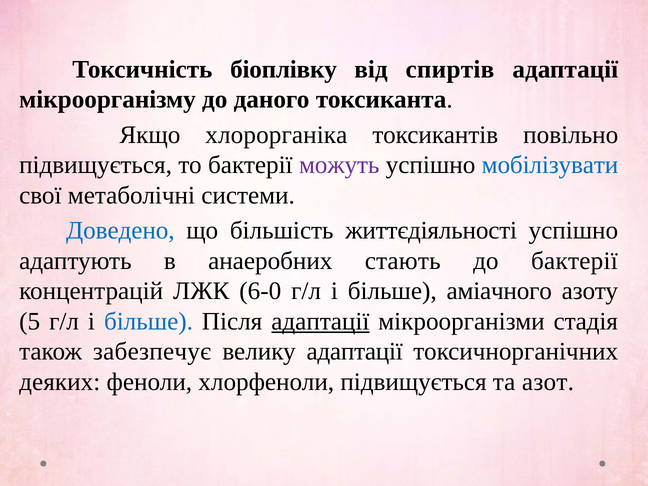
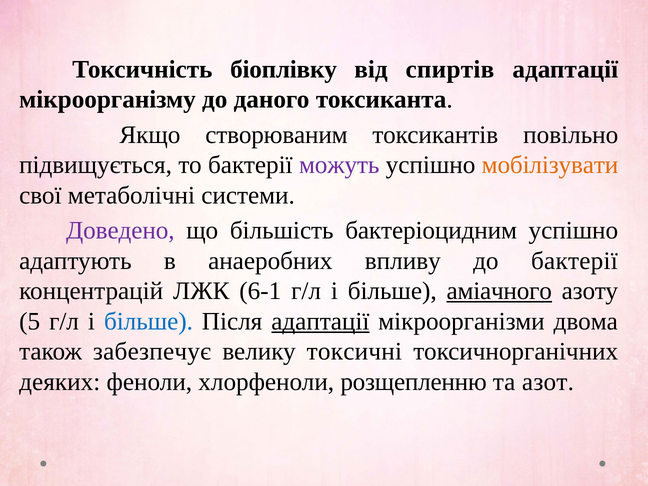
хлорорганіка: хлорорганіка -> створюваним
мобілізувати colour: blue -> orange
Доведено colour: blue -> purple
життєдіяльності: життєдіяльності -> бактеріоцидним
стають: стають -> впливу
6-0: 6-0 -> 6-1
аміачного underline: none -> present
стадія: стадія -> двома
велику адаптації: адаптації -> токсичні
хлорфеноли підвищується: підвищується -> розщепленню
